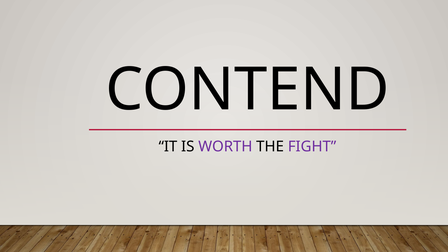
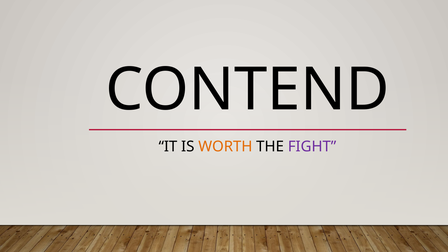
WORTH colour: purple -> orange
